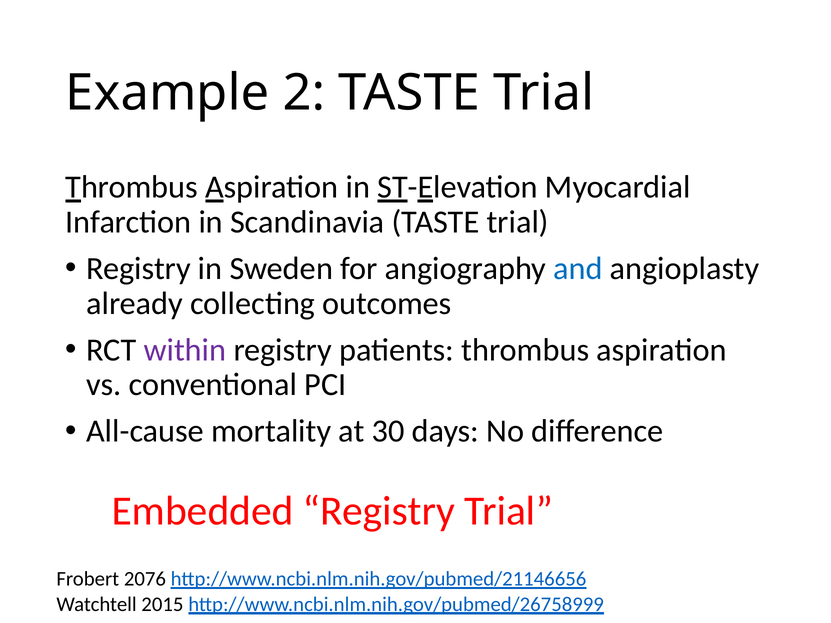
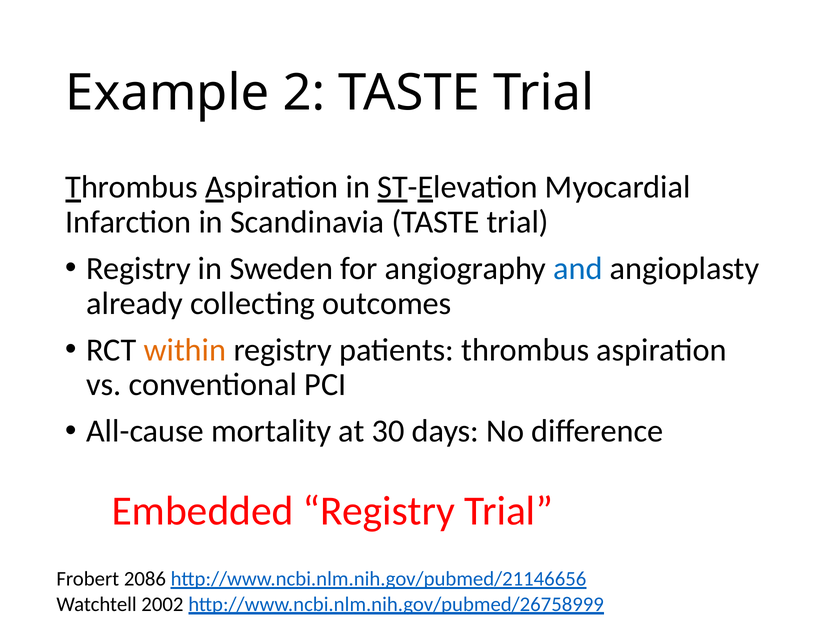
within colour: purple -> orange
2076: 2076 -> 2086
2015: 2015 -> 2002
